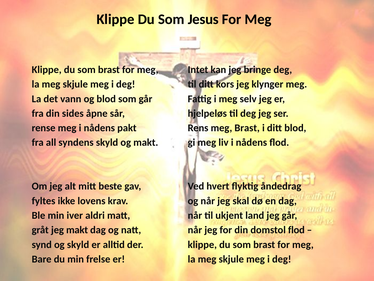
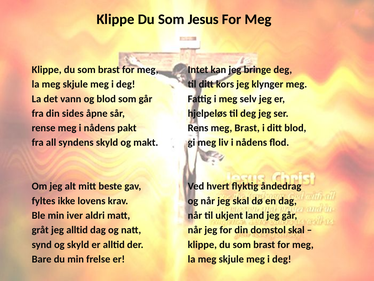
jeg makt: makt -> alltid
domstol flod: flod -> skal
